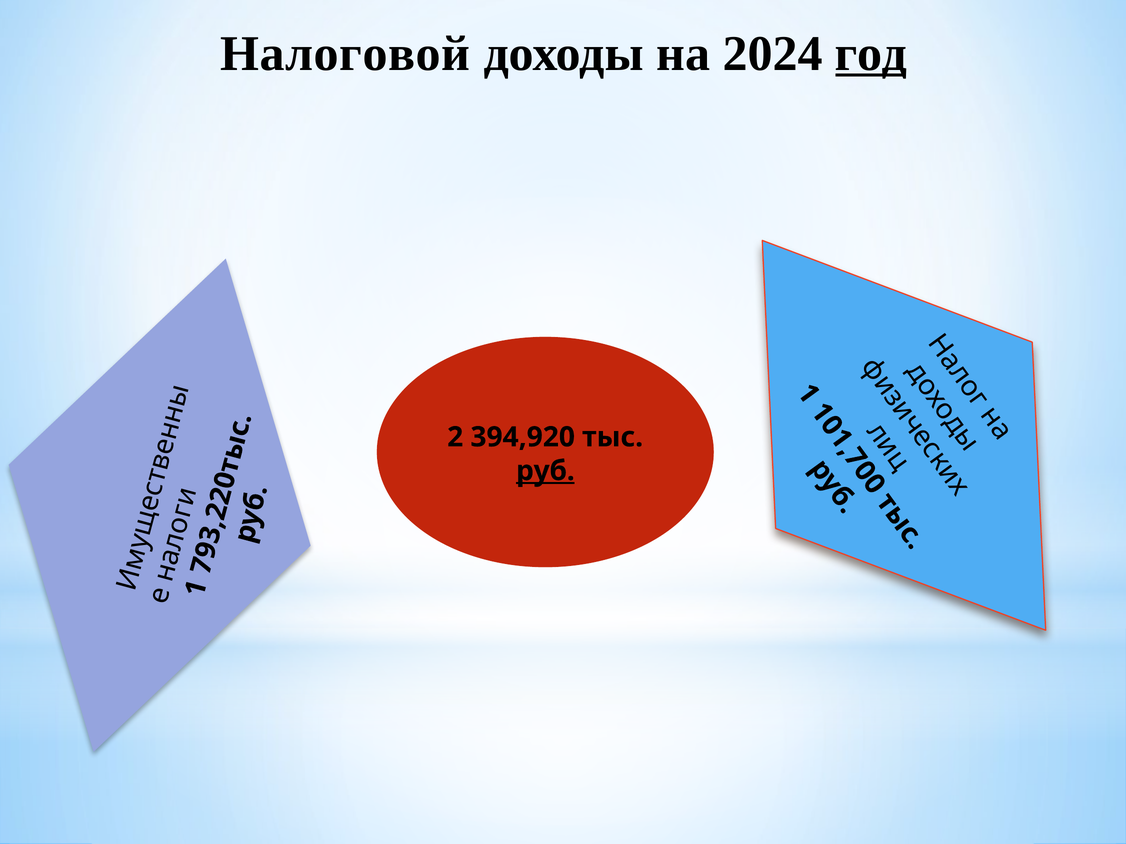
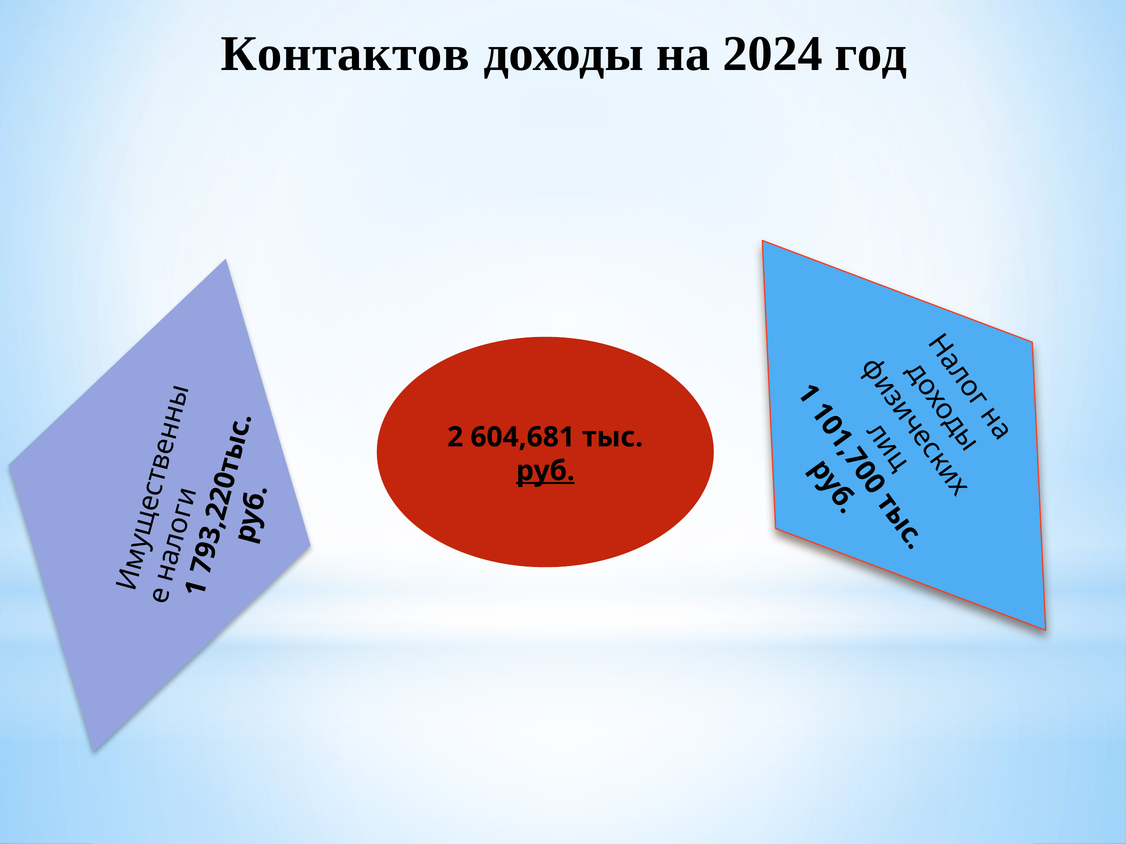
Налоговой: Налоговой -> Контактов
год underline: present -> none
394,920: 394,920 -> 604,681
